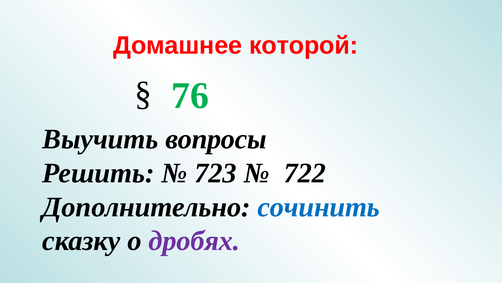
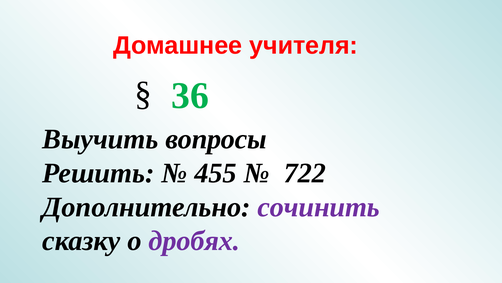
которой: которой -> учителя
76: 76 -> 36
723: 723 -> 455
сочинить colour: blue -> purple
